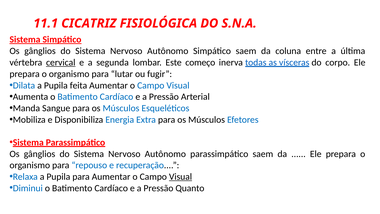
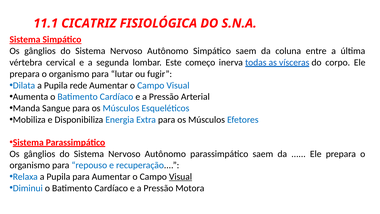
cervical underline: present -> none
feita: feita -> rede
Quanto: Quanto -> Motora
